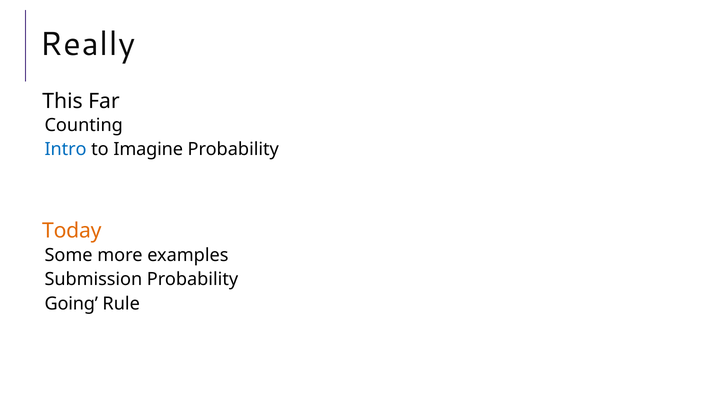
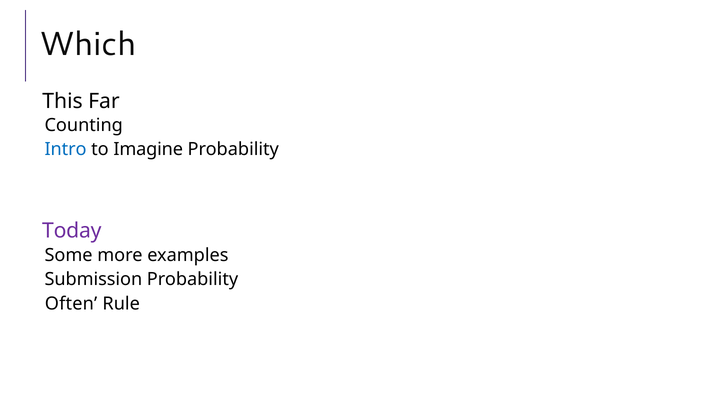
Really: Really -> Which
Today colour: orange -> purple
Going: Going -> Often
